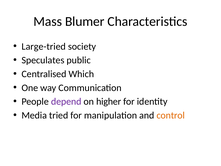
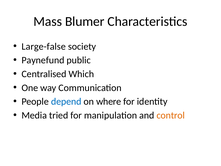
Large-tried: Large-tried -> Large-false
Speculates: Speculates -> Paynefund
depend colour: purple -> blue
higher: higher -> where
